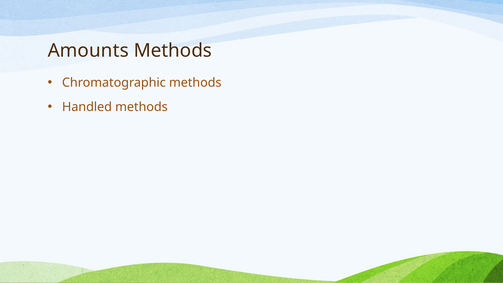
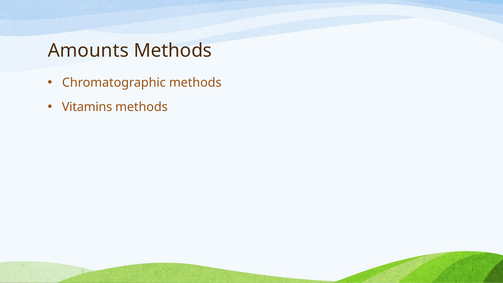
Handled: Handled -> Vitamins
